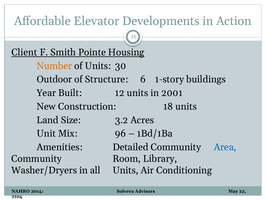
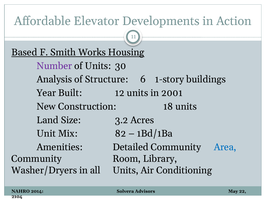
Client: Client -> Based
Pointe: Pointe -> Works
Number colour: orange -> purple
Outdoor: Outdoor -> Analysis
96: 96 -> 82
